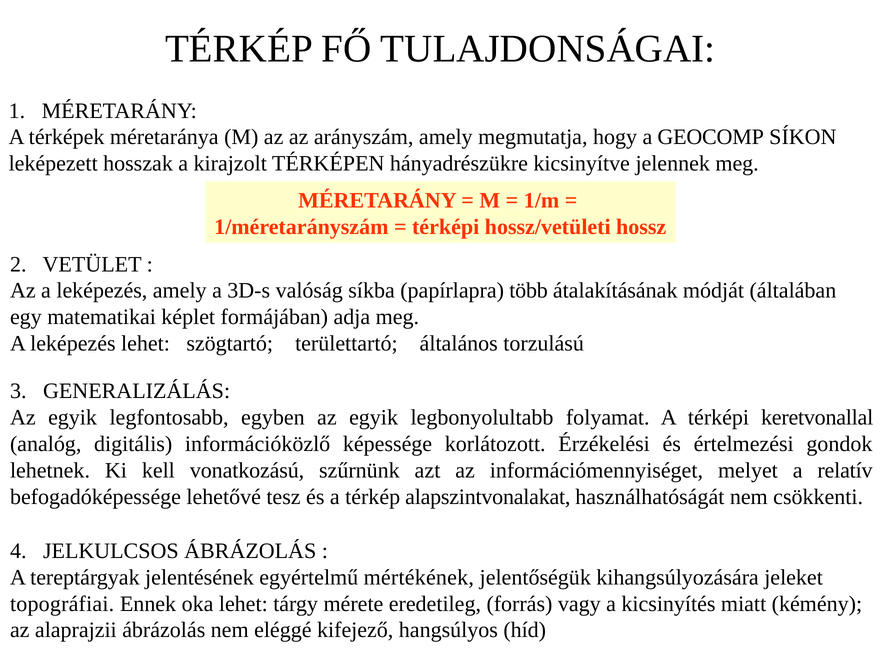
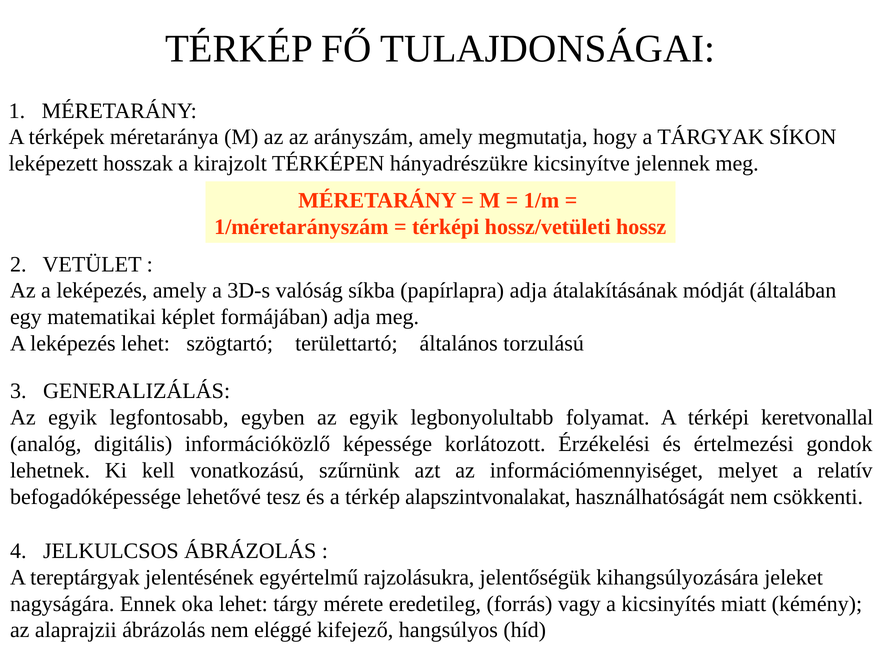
GEOCOMP: GEOCOMP -> TÁRGYAK
papírlapra több: több -> adja
mértékének: mértékének -> rajzolásukra
topográfiai: topográfiai -> nagyságára
